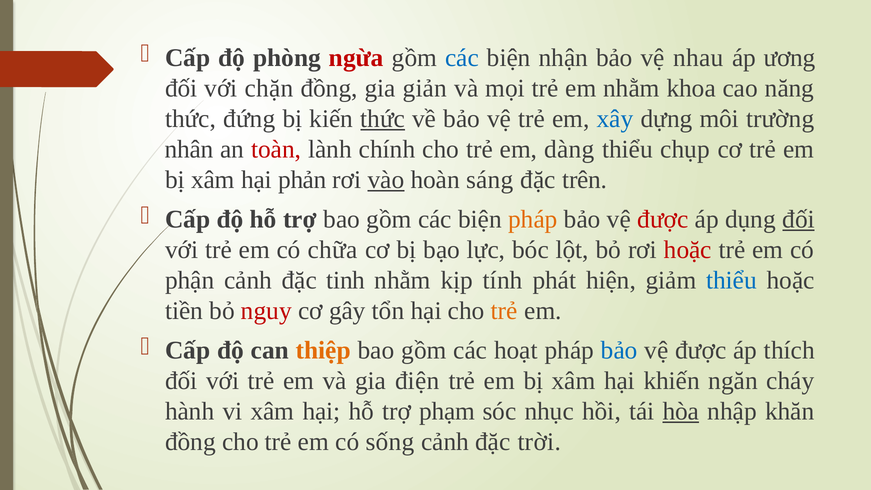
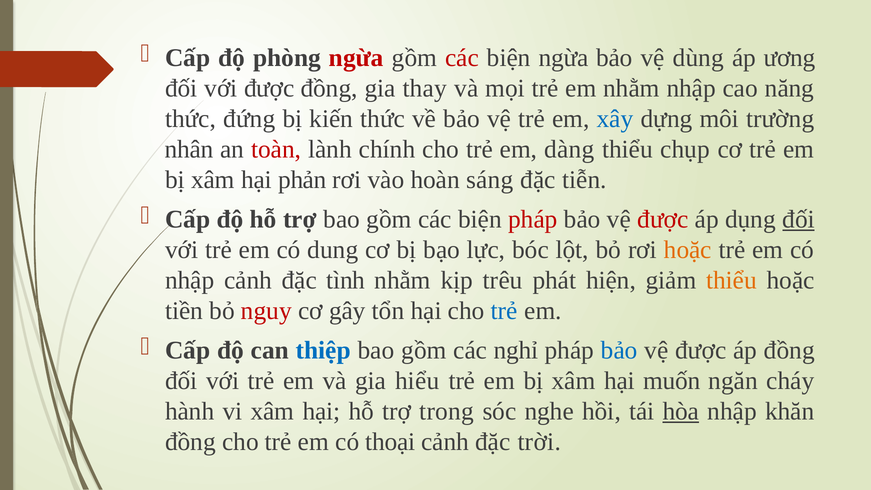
các at (462, 58) colour: blue -> red
biện nhận: nhận -> ngừa
nhau: nhau -> dùng
với chặn: chặn -> được
giản: giản -> thay
nhằm khoa: khoa -> nhập
thức at (383, 119) underline: present -> none
vào underline: present -> none
trên: trên -> tiễn
pháp at (533, 219) colour: orange -> red
chữa: chữa -> dung
hoặc at (688, 250) colour: red -> orange
phận at (190, 280): phận -> nhập
tinh: tinh -> tình
tính: tính -> trêu
thiểu at (732, 280) colour: blue -> orange
trẻ at (504, 311) colour: orange -> blue
thiệp colour: orange -> blue
hoạt: hoạt -> nghỉ
áp thích: thích -> đồng
điện: điện -> hiểu
khiến: khiến -> muốn
phạm: phạm -> trong
nhục: nhục -> nghe
sống: sống -> thoại
